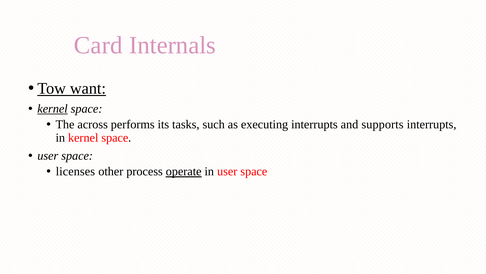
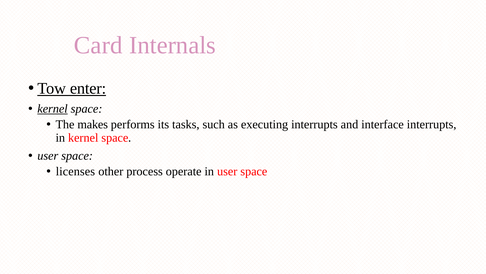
want: want -> enter
across: across -> makes
supports: supports -> interface
operate underline: present -> none
